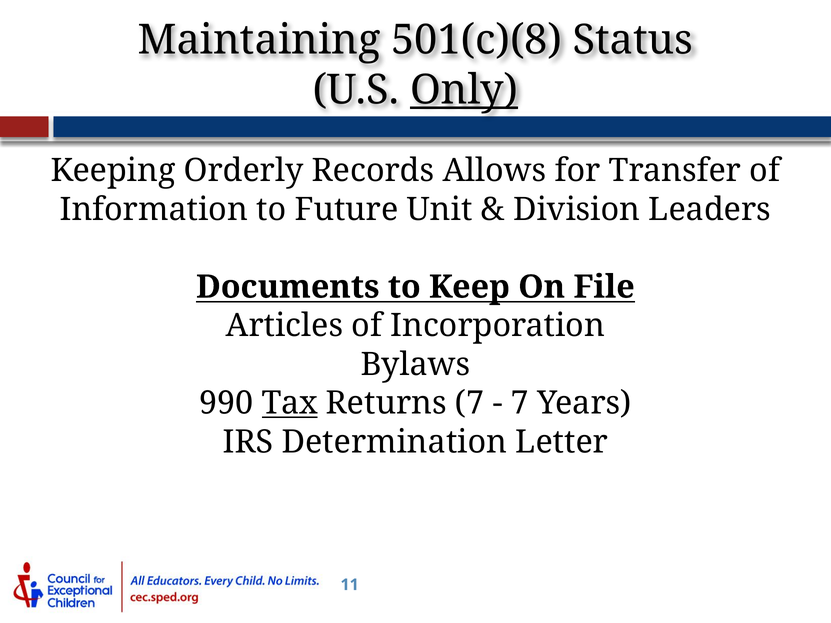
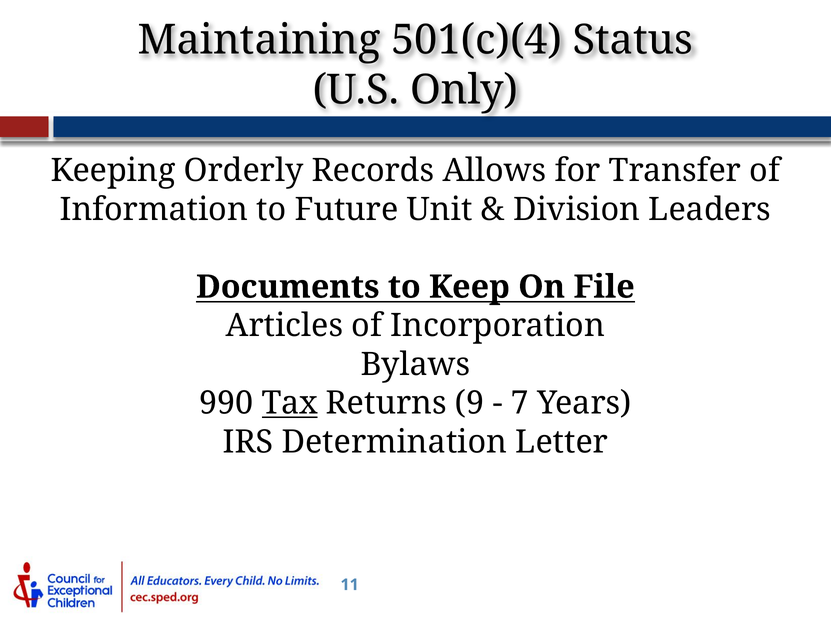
501(c)(8: 501(c)(8 -> 501(c)(4
Only underline: present -> none
Returns 7: 7 -> 9
